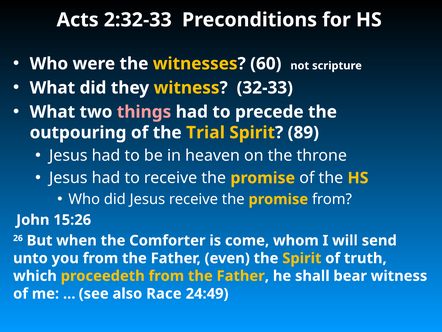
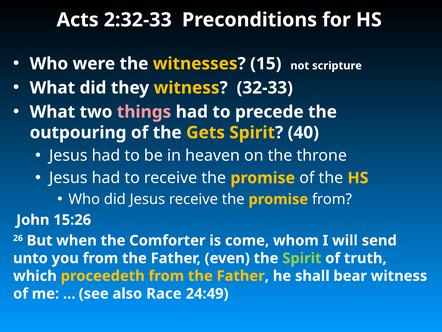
60: 60 -> 15
Trial: Trial -> Gets
89: 89 -> 40
Spirit at (302, 258) colour: yellow -> light green
